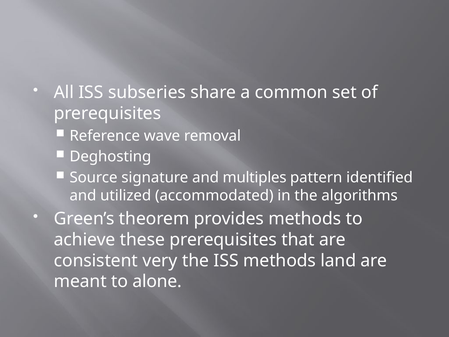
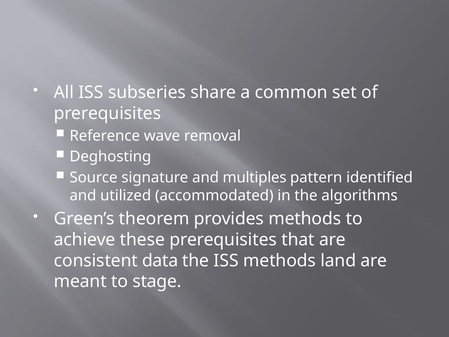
very: very -> data
alone: alone -> stage
